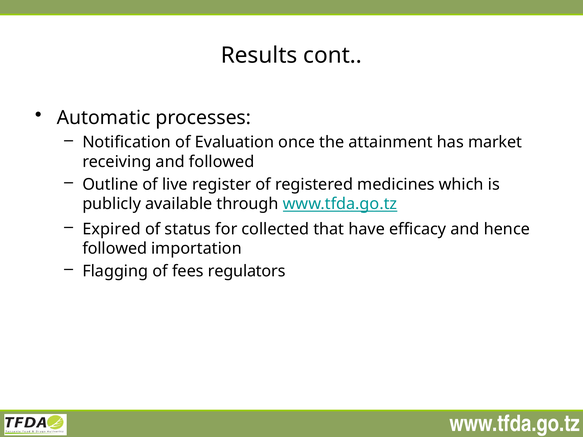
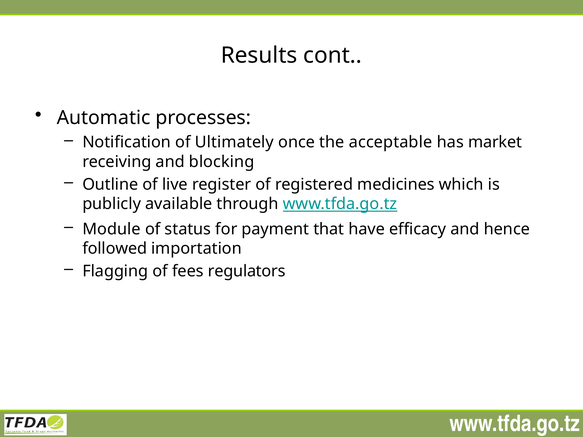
Evaluation: Evaluation -> Ultimately
attainment: attainment -> acceptable
and followed: followed -> blocking
Expired: Expired -> Module
collected: collected -> payment
